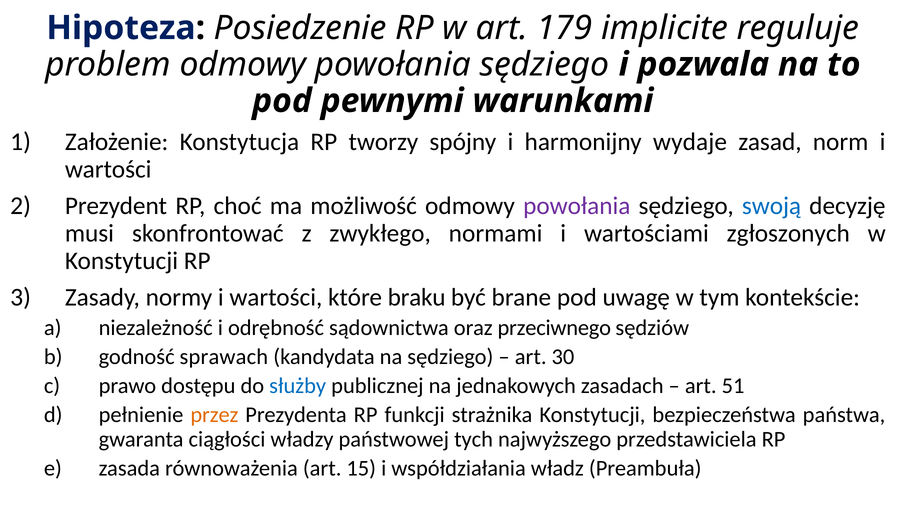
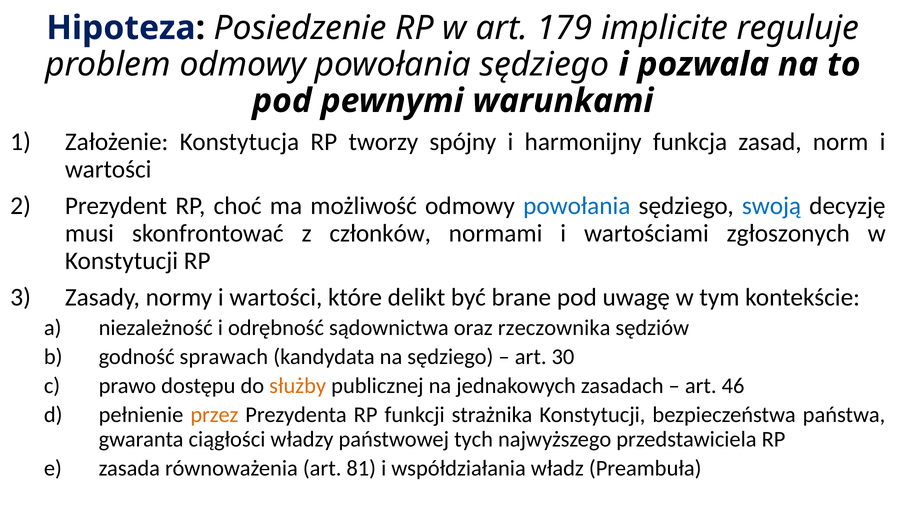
wydaje: wydaje -> funkcja
powołania at (577, 206) colour: purple -> blue
zwykłego: zwykłego -> członków
braku: braku -> delikt
przeciwnego: przeciwnego -> rzeczownika
służby colour: blue -> orange
51: 51 -> 46
15: 15 -> 81
